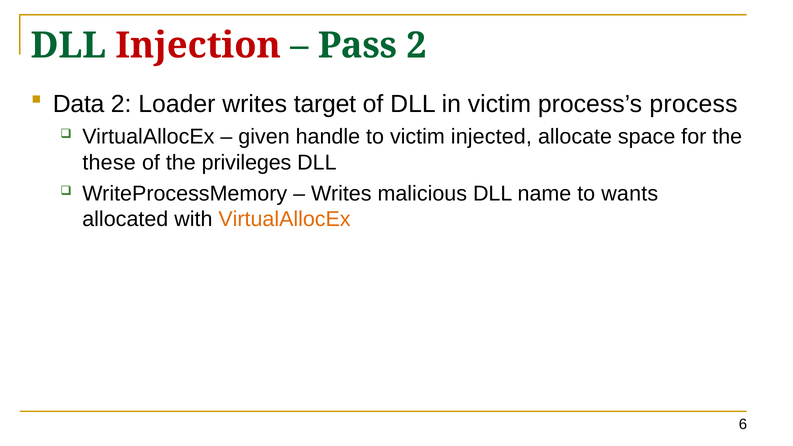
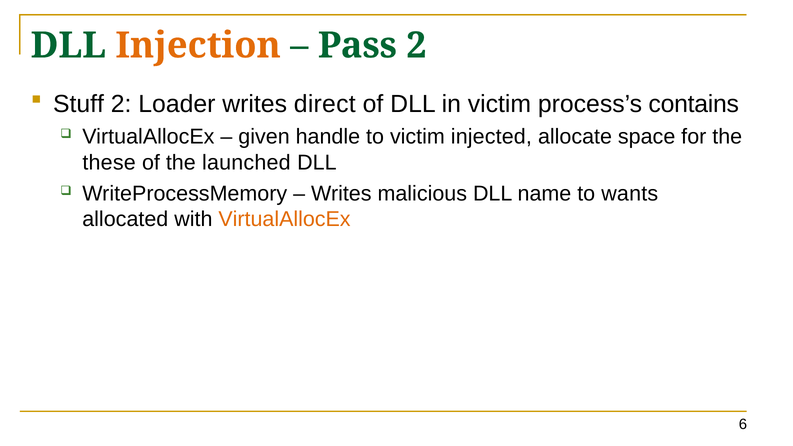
Injection colour: red -> orange
Data: Data -> Stuff
target: target -> direct
process: process -> contains
privileges: privileges -> launched
